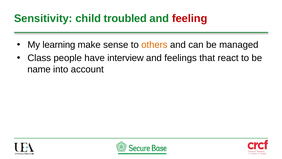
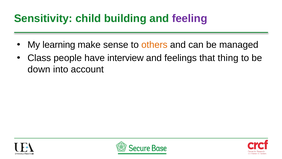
troubled: troubled -> building
feeling colour: red -> purple
react: react -> thing
name: name -> down
